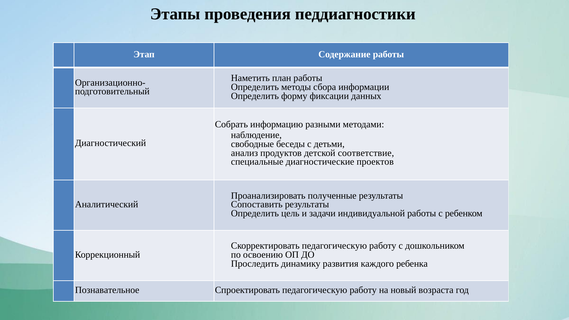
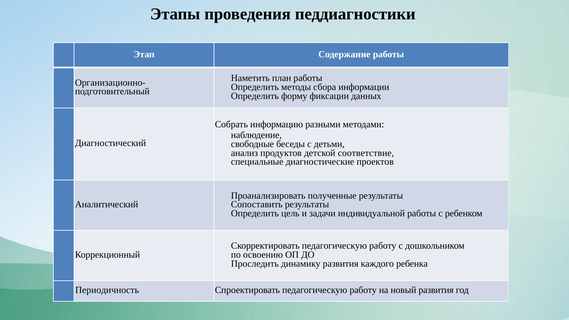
Познавательное: Познавательное -> Периодичность
новый возраста: возраста -> развития
